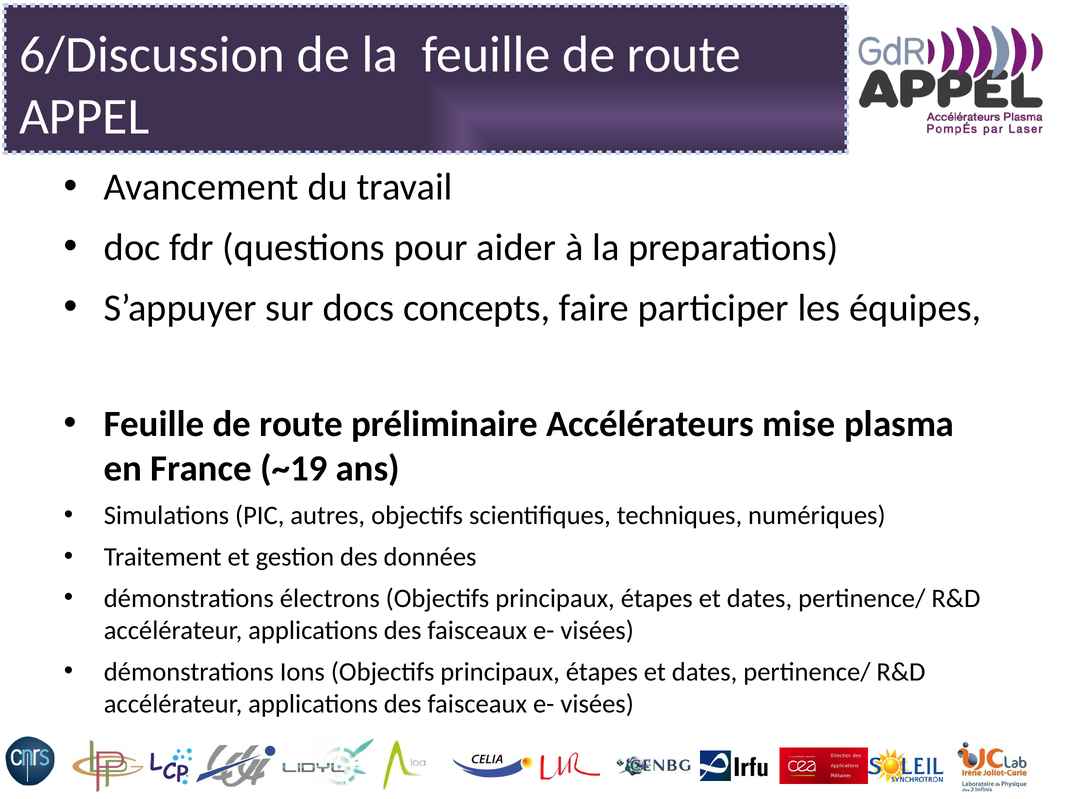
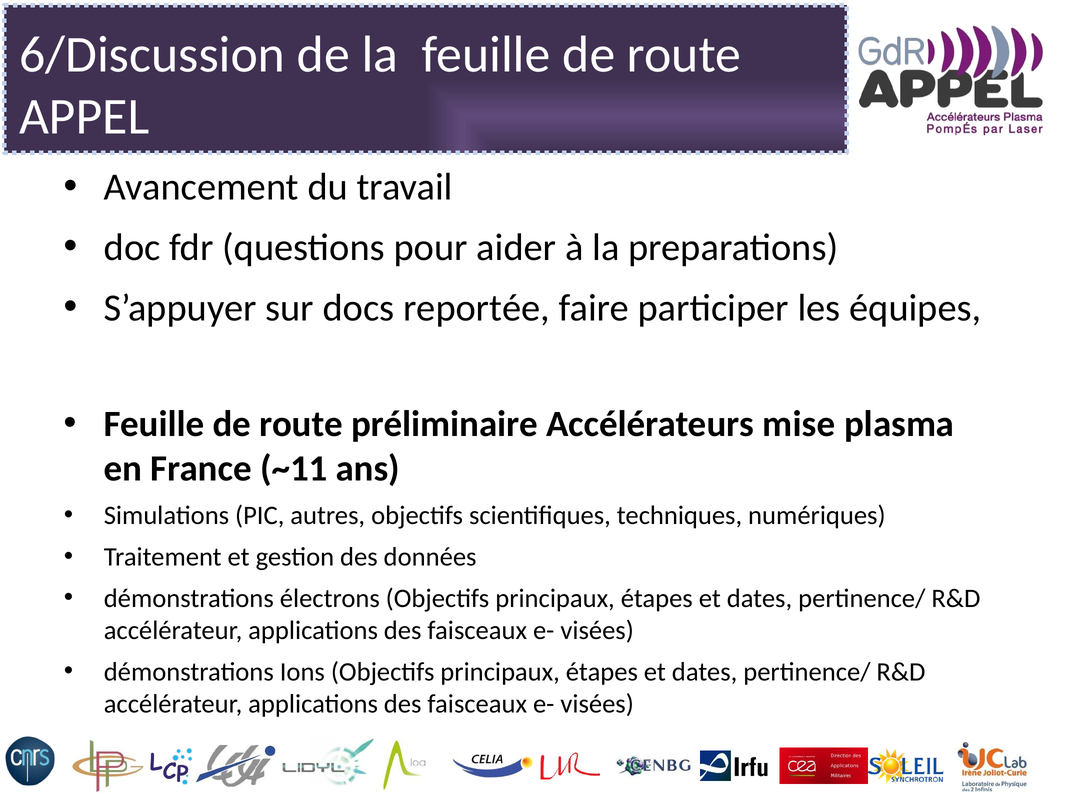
concepts: concepts -> reportée
~19: ~19 -> ~11
